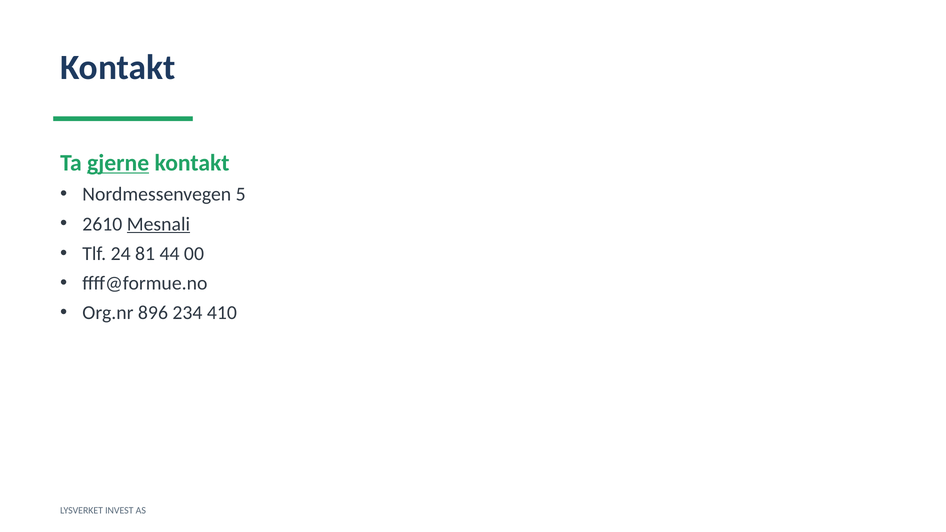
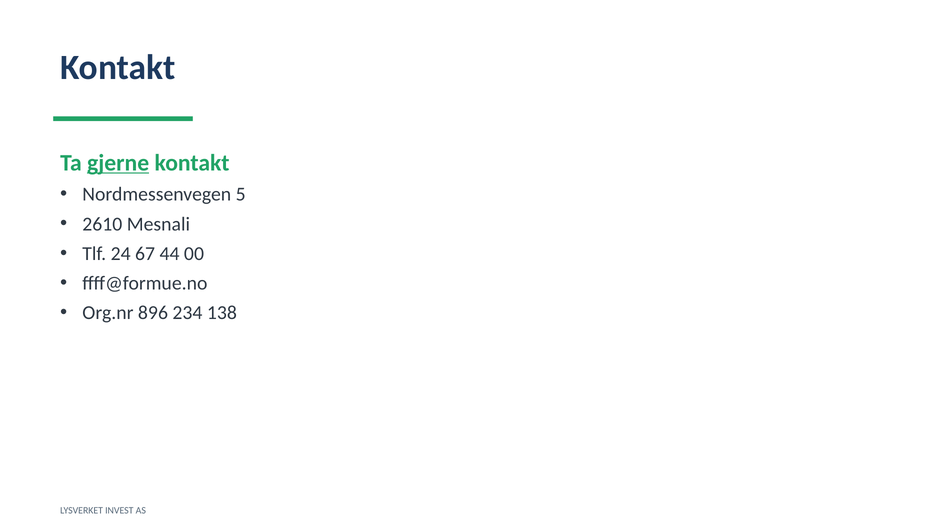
Mesnali underline: present -> none
81: 81 -> 67
410: 410 -> 138
